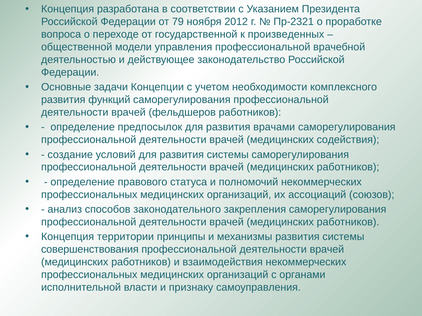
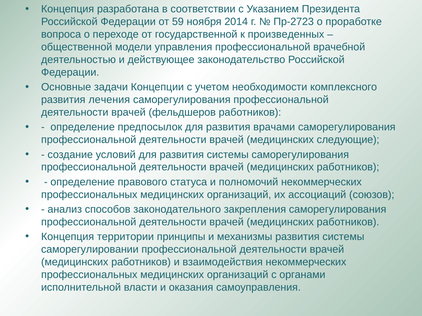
79: 79 -> 59
2012: 2012 -> 2014
Пр-2321: Пр-2321 -> Пр-2723
функций: функций -> лечения
содействия: содействия -> следующие
совершенствования: совершенствования -> саморегулировании
признаку: признаку -> оказания
